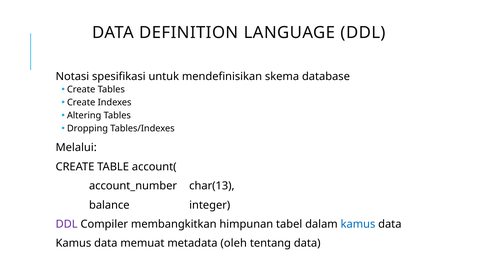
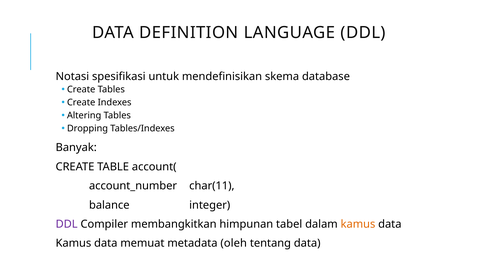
Melalui: Melalui -> Banyak
char(13: char(13 -> char(11
kamus at (358, 224) colour: blue -> orange
